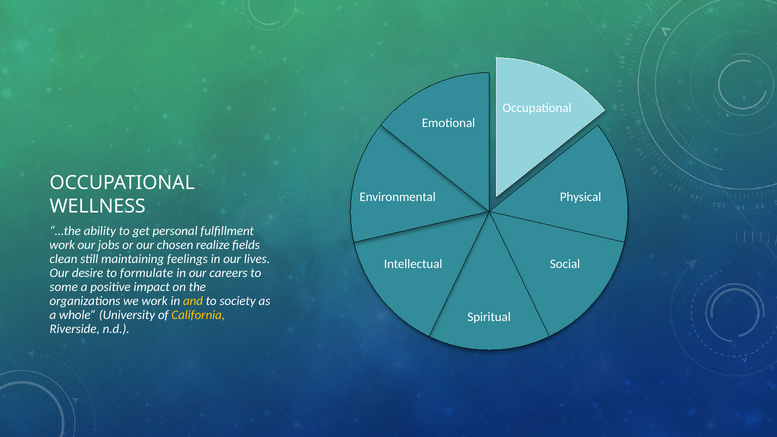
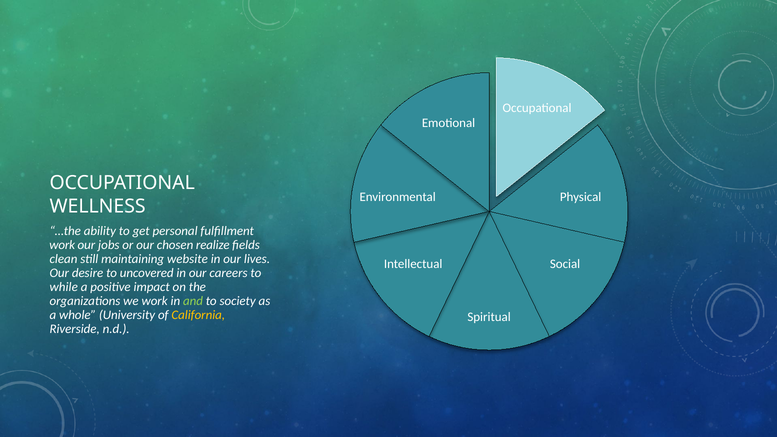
feelings: feelings -> website
formulate: formulate -> uncovered
some: some -> while
and colour: yellow -> light green
